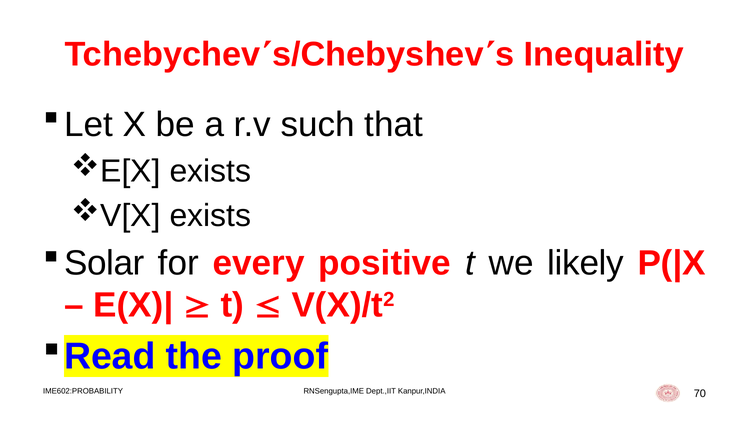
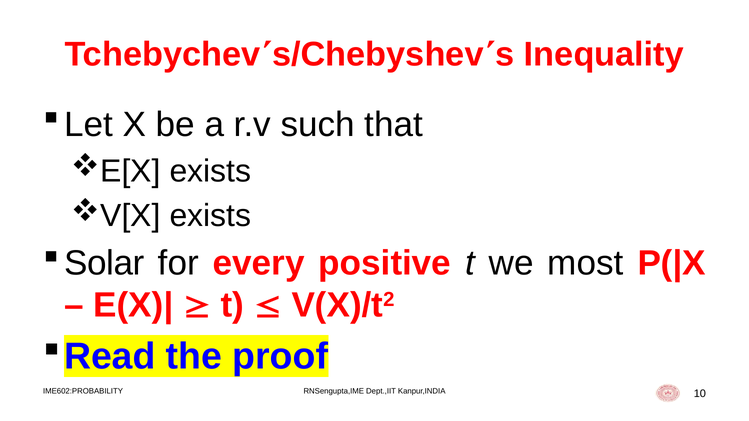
likely: likely -> most
70: 70 -> 10
